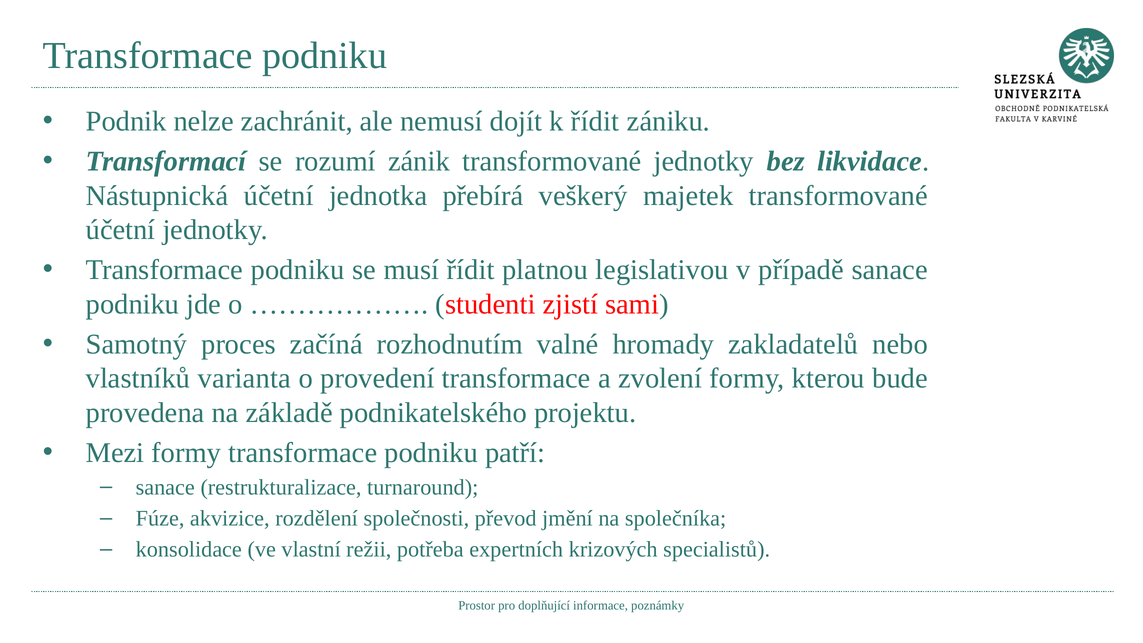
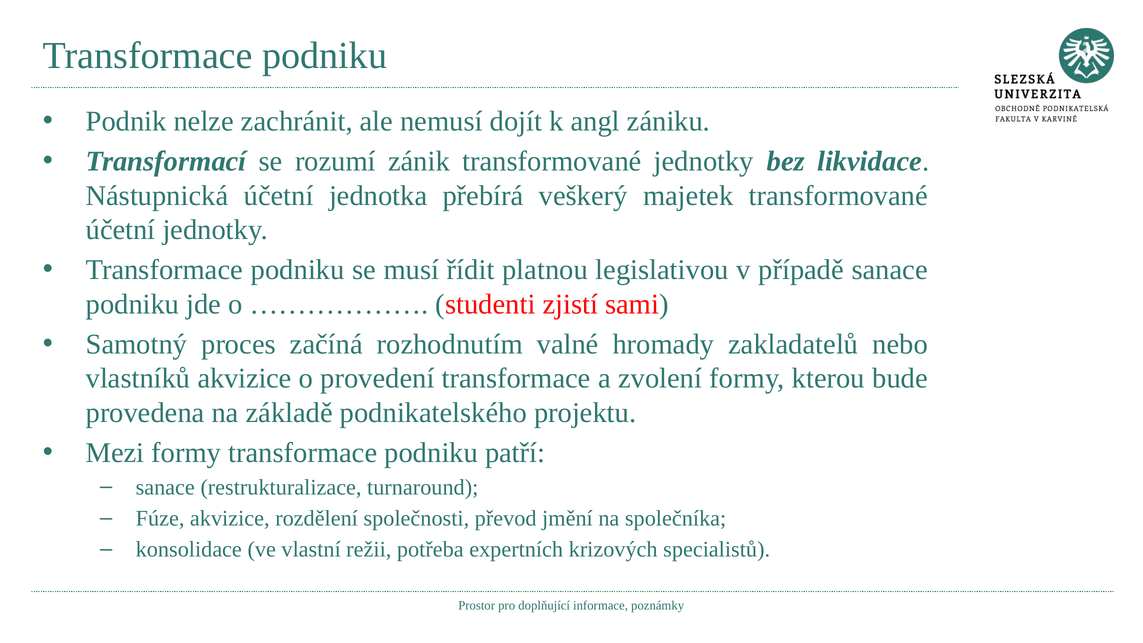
k řídit: řídit -> angl
vlastníků varianta: varianta -> akvizice
